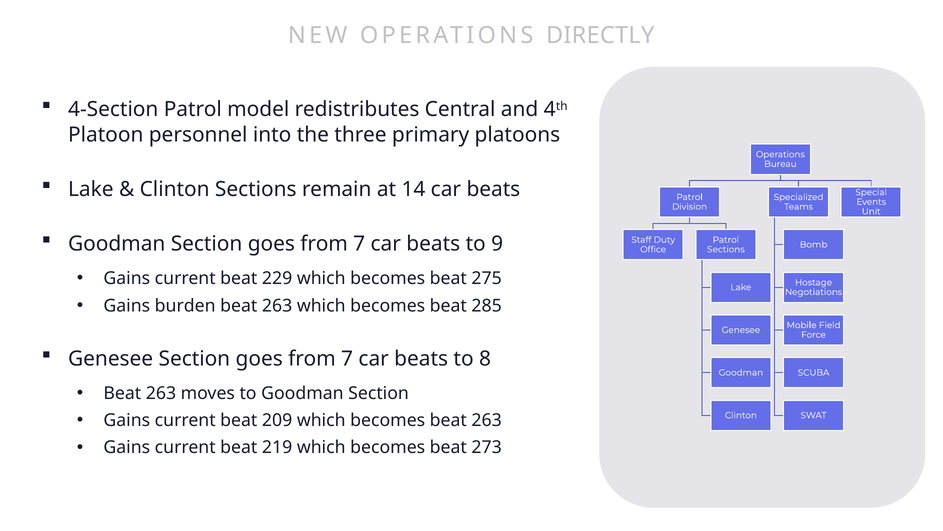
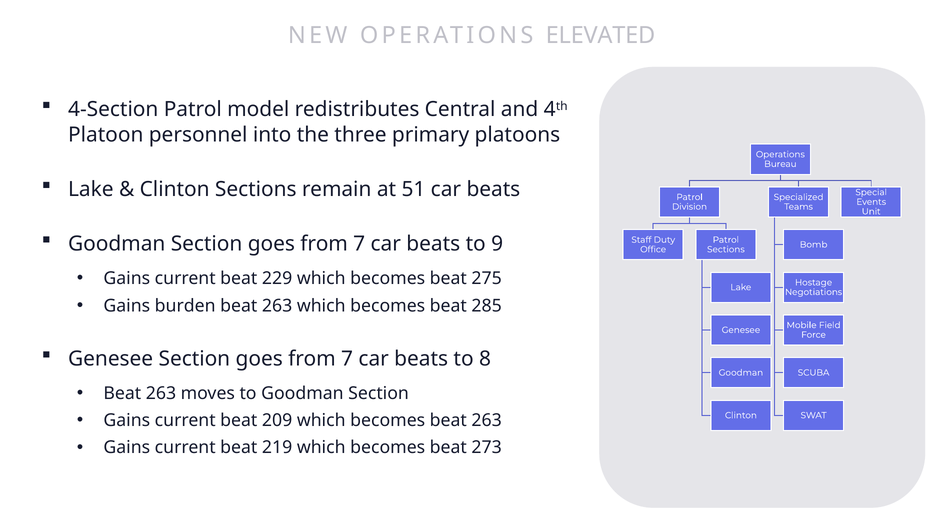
DIRECTLY: DIRECTLY -> ELEVATED
14: 14 -> 51
